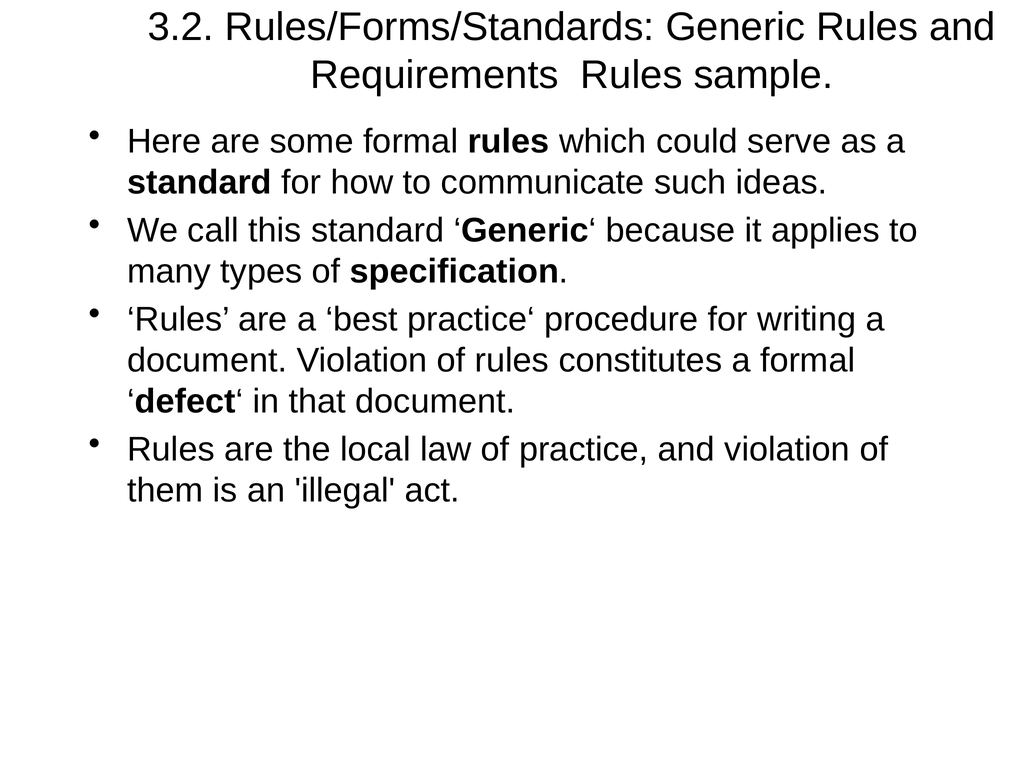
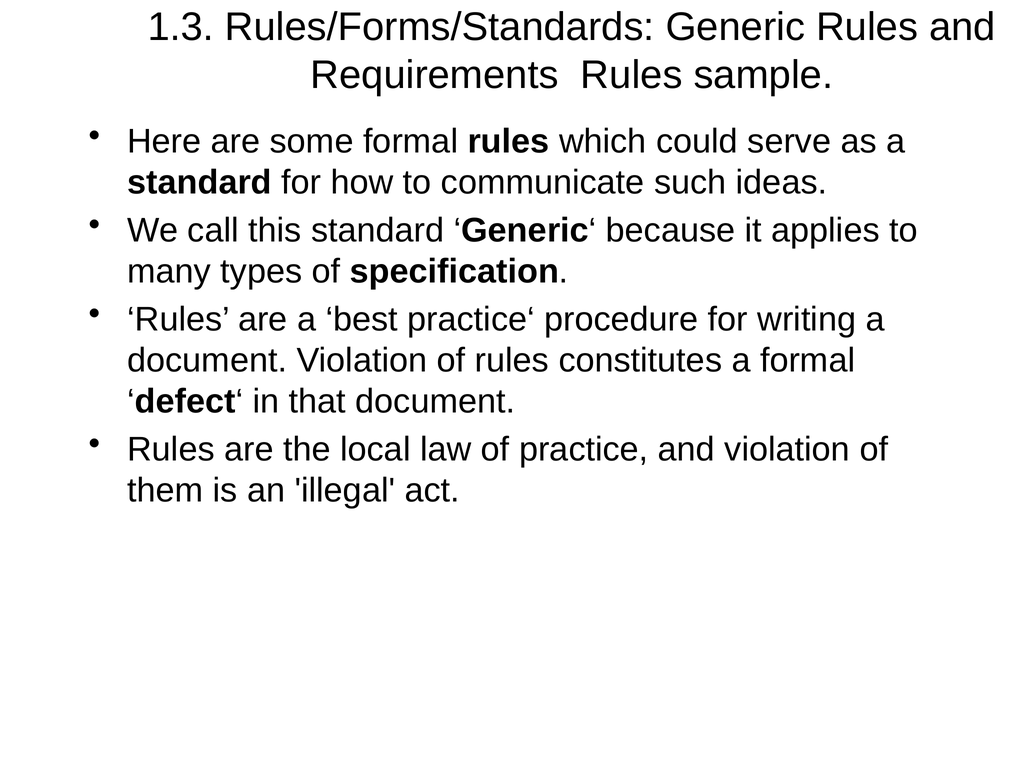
3.2: 3.2 -> 1.3
